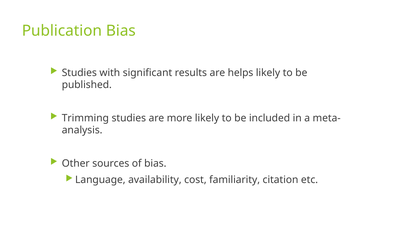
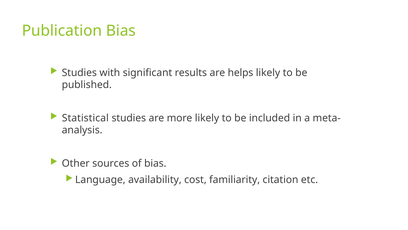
Trimming: Trimming -> Statistical
